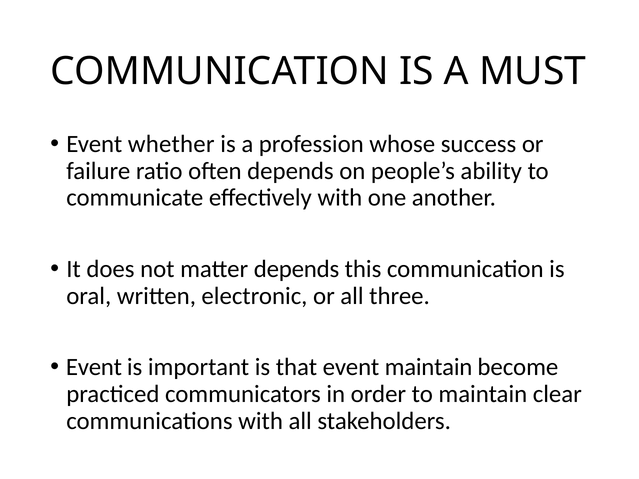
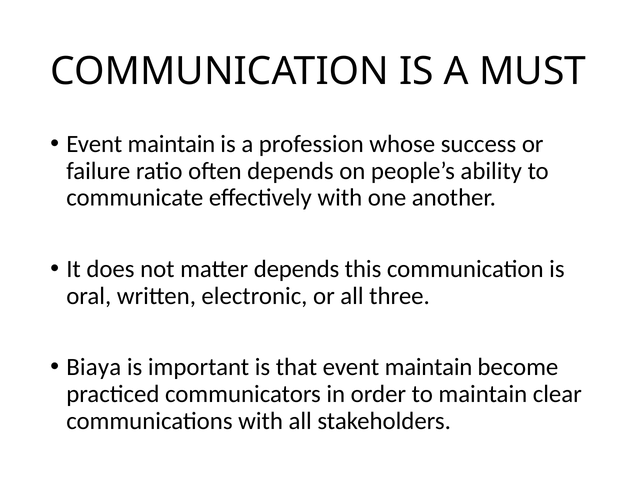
whether at (171, 144): whether -> maintain
Event at (94, 367): Event -> Biaya
